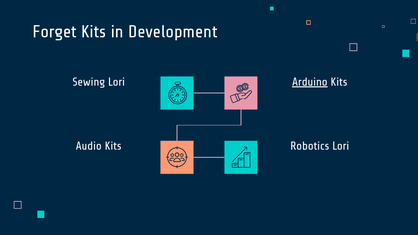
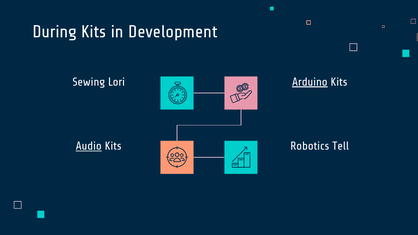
Forget: Forget -> During
Audio underline: none -> present
Robotics Lori: Lori -> Tell
